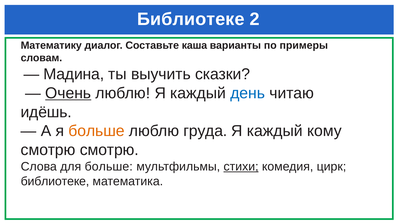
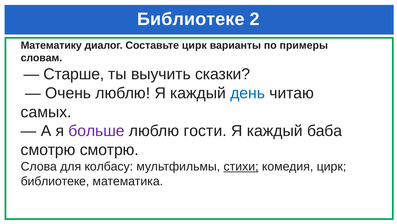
Составьте каша: каша -> цирк
Мадина: Мадина -> Старше
Очень underline: present -> none
идёшь: идёшь -> самых
больше at (97, 131) colour: orange -> purple
груда: груда -> гости
кому: кому -> баба
для больше: больше -> колбасу
